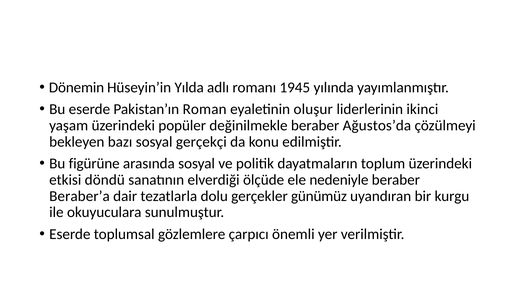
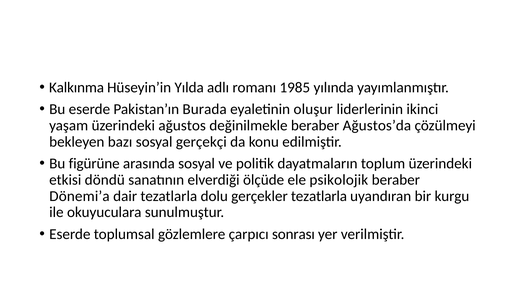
Dönemin: Dönemin -> Kalkınma
1945: 1945 -> 1985
Roman: Roman -> Burada
popüler: popüler -> ağustos
nedeniyle: nedeniyle -> psikolojik
Beraber’a: Beraber’a -> Dönemi’a
gerçekler günümüz: günümüz -> tezatlarla
önemli: önemli -> sonrası
